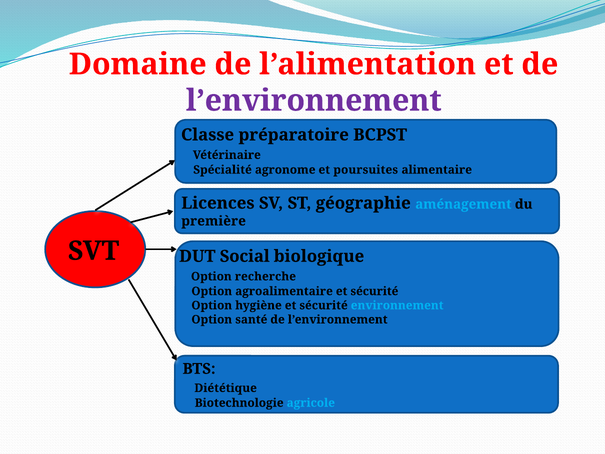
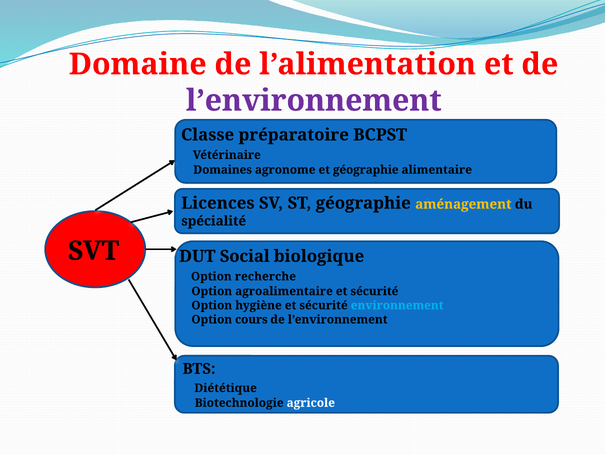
Spécialité: Spécialité -> Domaines
et poursuites: poursuites -> géographie
aménagement colour: light blue -> yellow
première: première -> spécialité
santé: santé -> cours
agricole colour: light blue -> white
